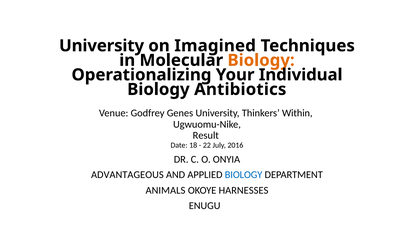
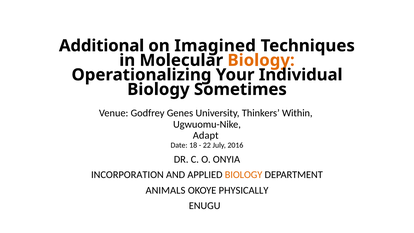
University at (102, 46): University -> Additional
Antibiotics: Antibiotics -> Sometimes
Result: Result -> Adapt
ADVANTAGEOUS: ADVANTAGEOUS -> INCORPORATION
BIOLOGY at (244, 175) colour: blue -> orange
HARNESSES: HARNESSES -> PHYSICALLY
